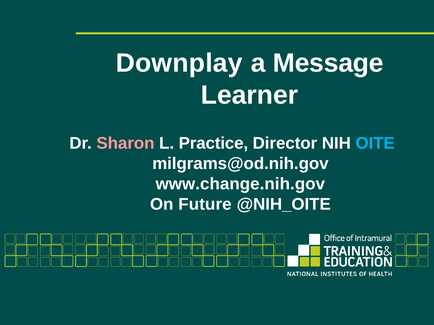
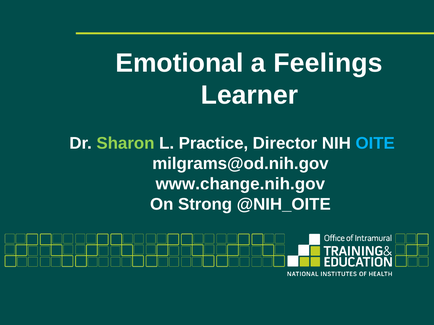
Downplay: Downplay -> Emotional
Message: Message -> Feelings
Sharon colour: pink -> light green
Future: Future -> Strong
